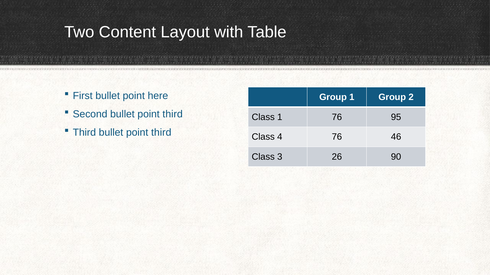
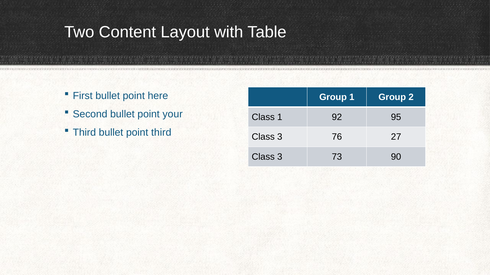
Second bullet point third: third -> your
1 76: 76 -> 92
4 at (280, 137): 4 -> 3
46: 46 -> 27
26: 26 -> 73
